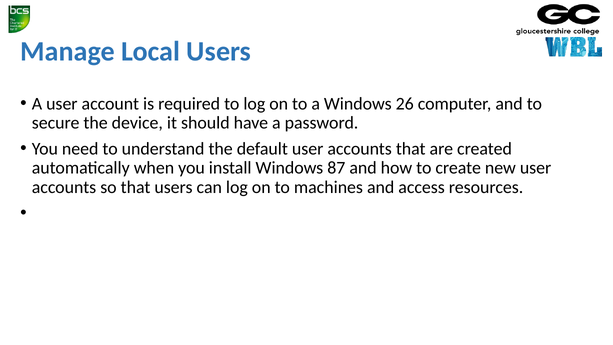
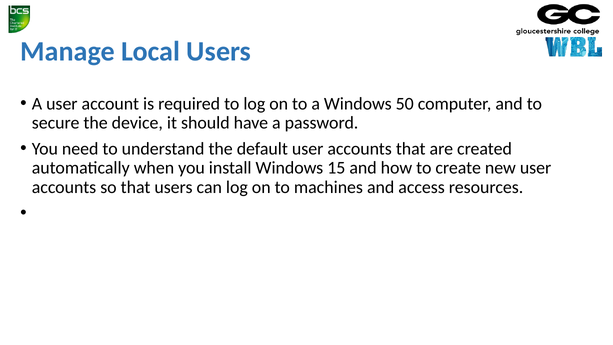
26: 26 -> 50
87: 87 -> 15
